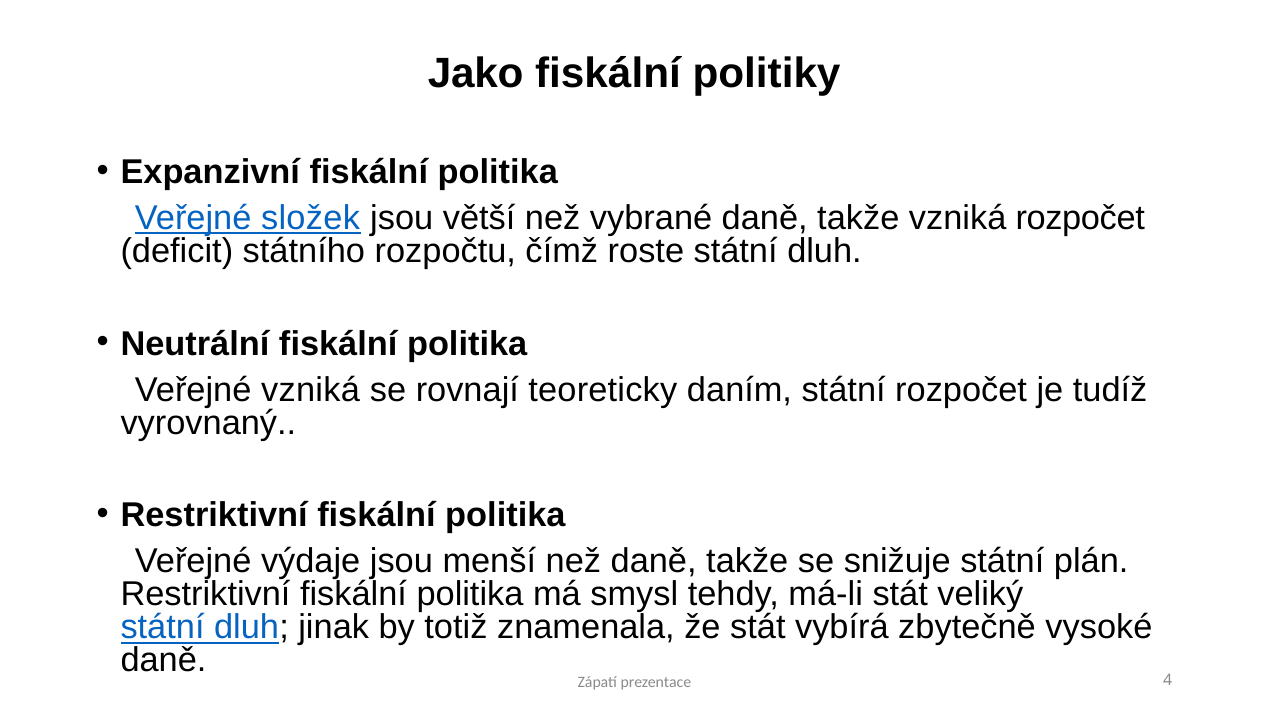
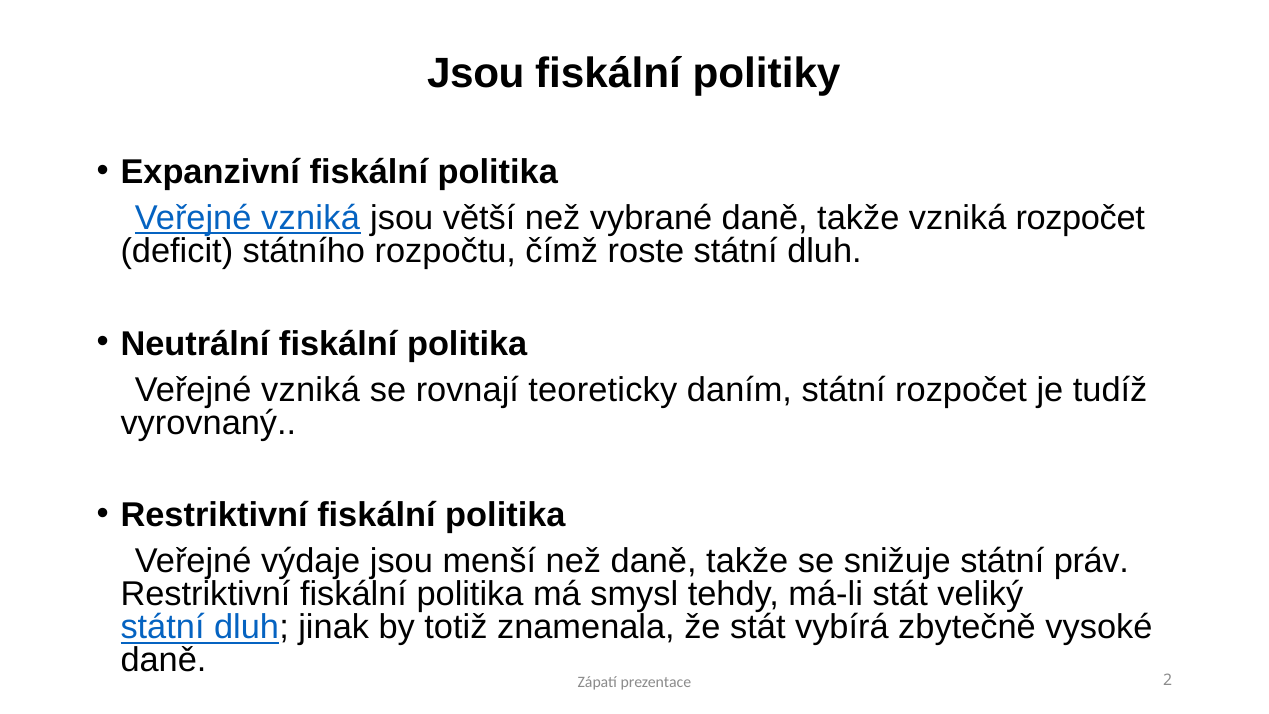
Jako at (476, 74): Jako -> Jsou
složek at (311, 218): složek -> vzniká
plán: plán -> práv
4: 4 -> 2
